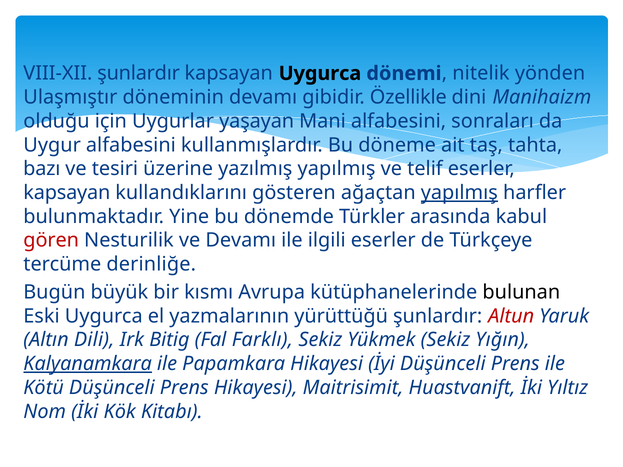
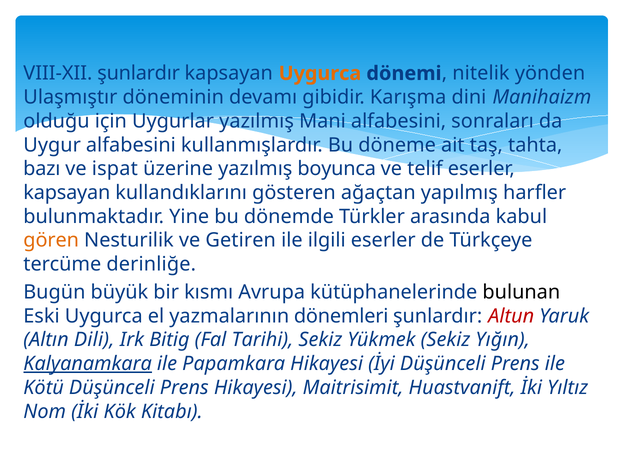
Uygurca at (320, 73) colour: black -> orange
Özellikle: Özellikle -> Karışma
Uygurlar yaşayan: yaşayan -> yazılmış
tesiri: tesiri -> ispat
yazılmış yapılmış: yapılmış -> boyunca
yapılmış at (459, 193) underline: present -> none
gören colour: red -> orange
ve Devamı: Devamı -> Getiren
yürüttüğü: yürüttüğü -> dönemleri
Farklı: Farklı -> Tarihi
